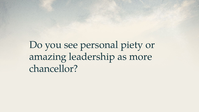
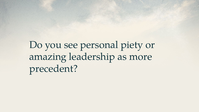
chancellor: chancellor -> precedent
